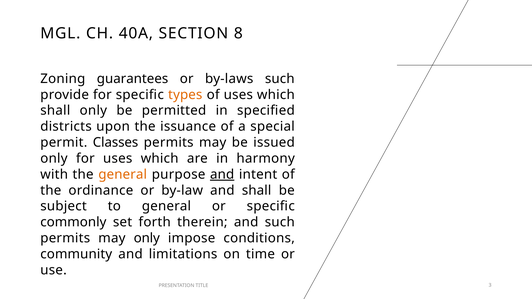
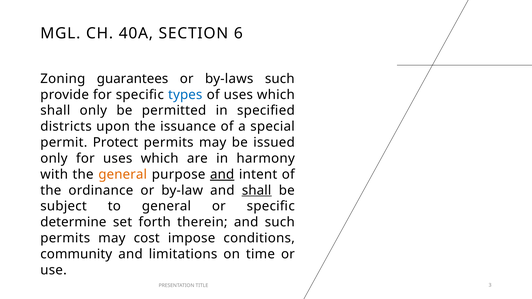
8: 8 -> 6
types colour: orange -> blue
Classes: Classes -> Protect
shall at (257, 190) underline: none -> present
commonly: commonly -> determine
may only: only -> cost
